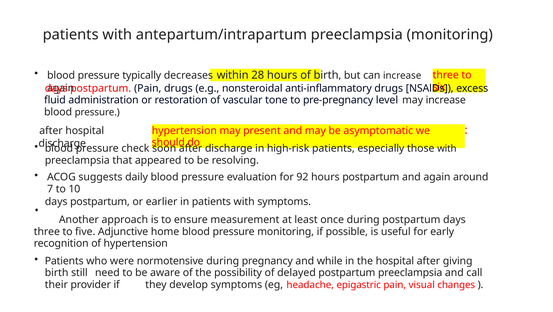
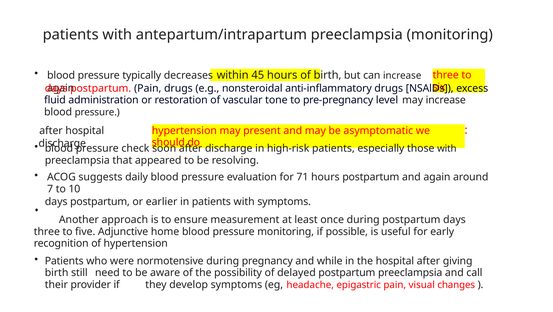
28: 28 -> 45
92: 92 -> 71
